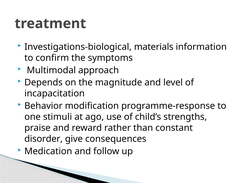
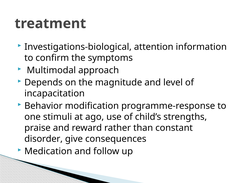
materials: materials -> attention
